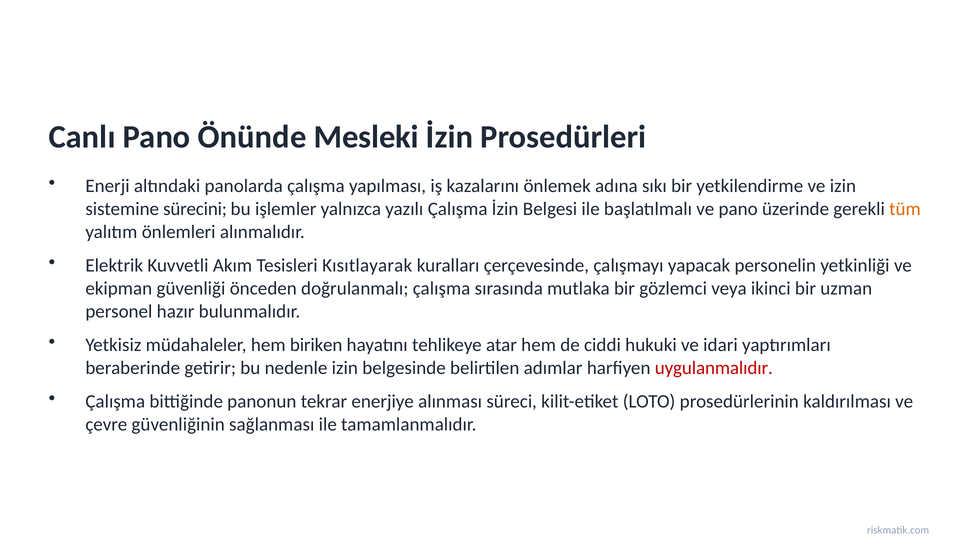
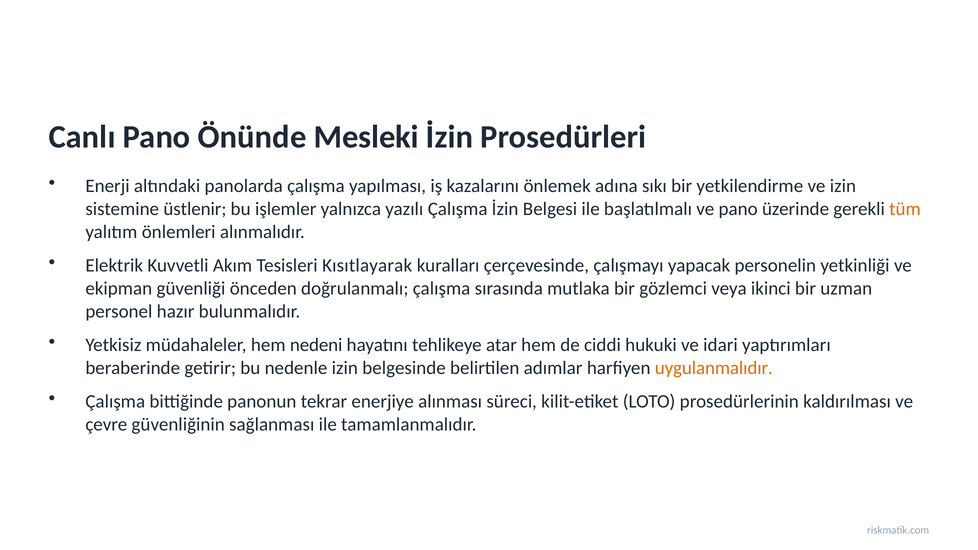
sürecini: sürecini -> üstlenir
biriken: biriken -> nedeni
uygulanmalıdır colour: red -> orange
